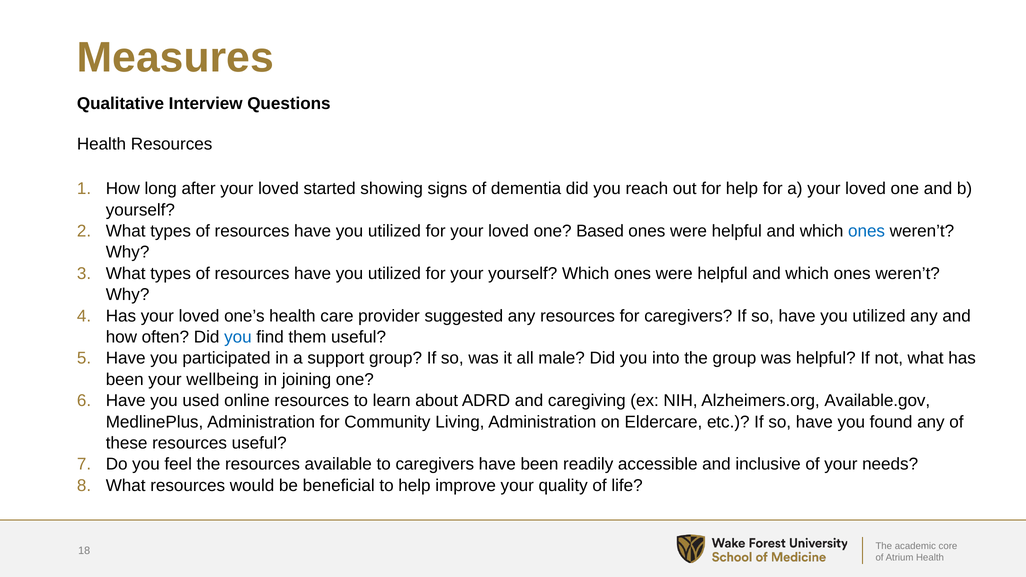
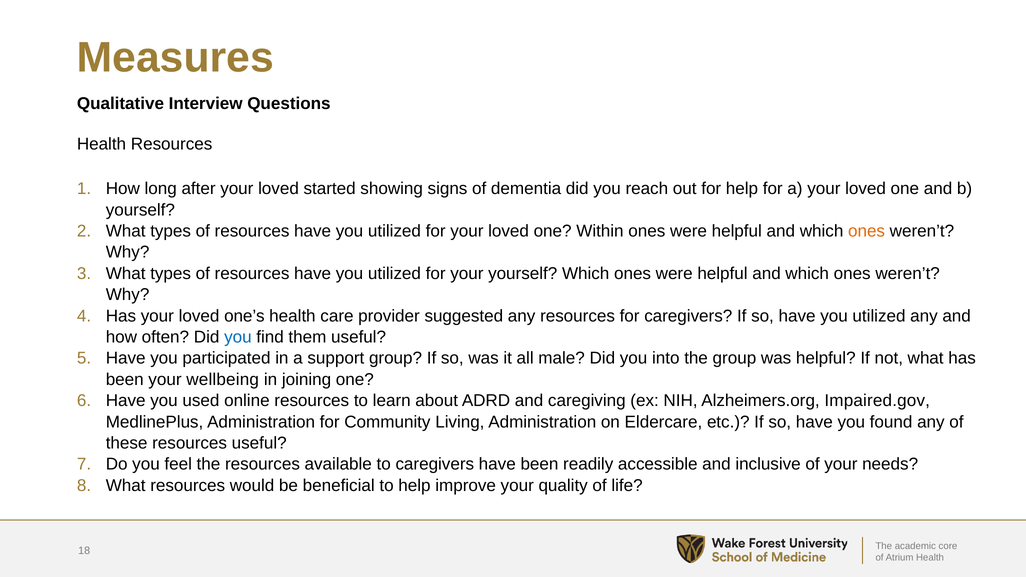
Based: Based -> Within
ones at (867, 231) colour: blue -> orange
Available.gov: Available.gov -> Impaired.gov
